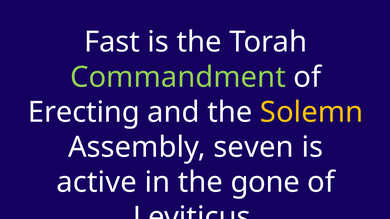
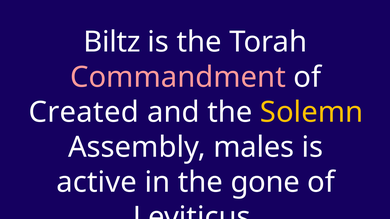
Fast: Fast -> Biltz
Commandment colour: light green -> pink
Erecting: Erecting -> Created
seven: seven -> males
